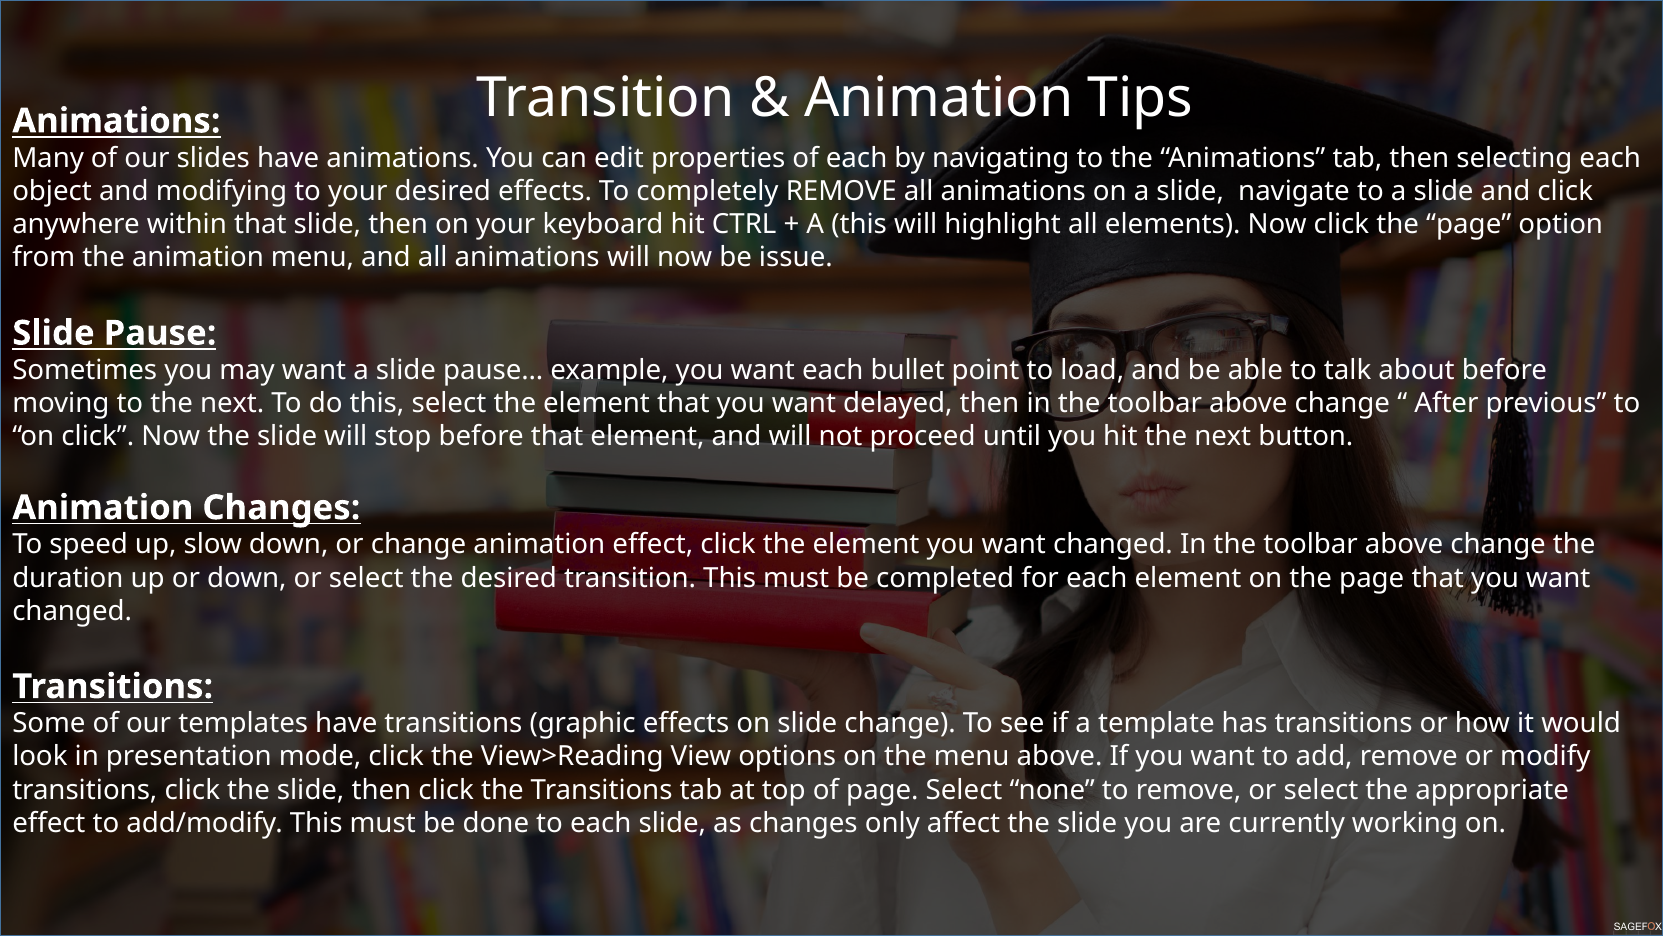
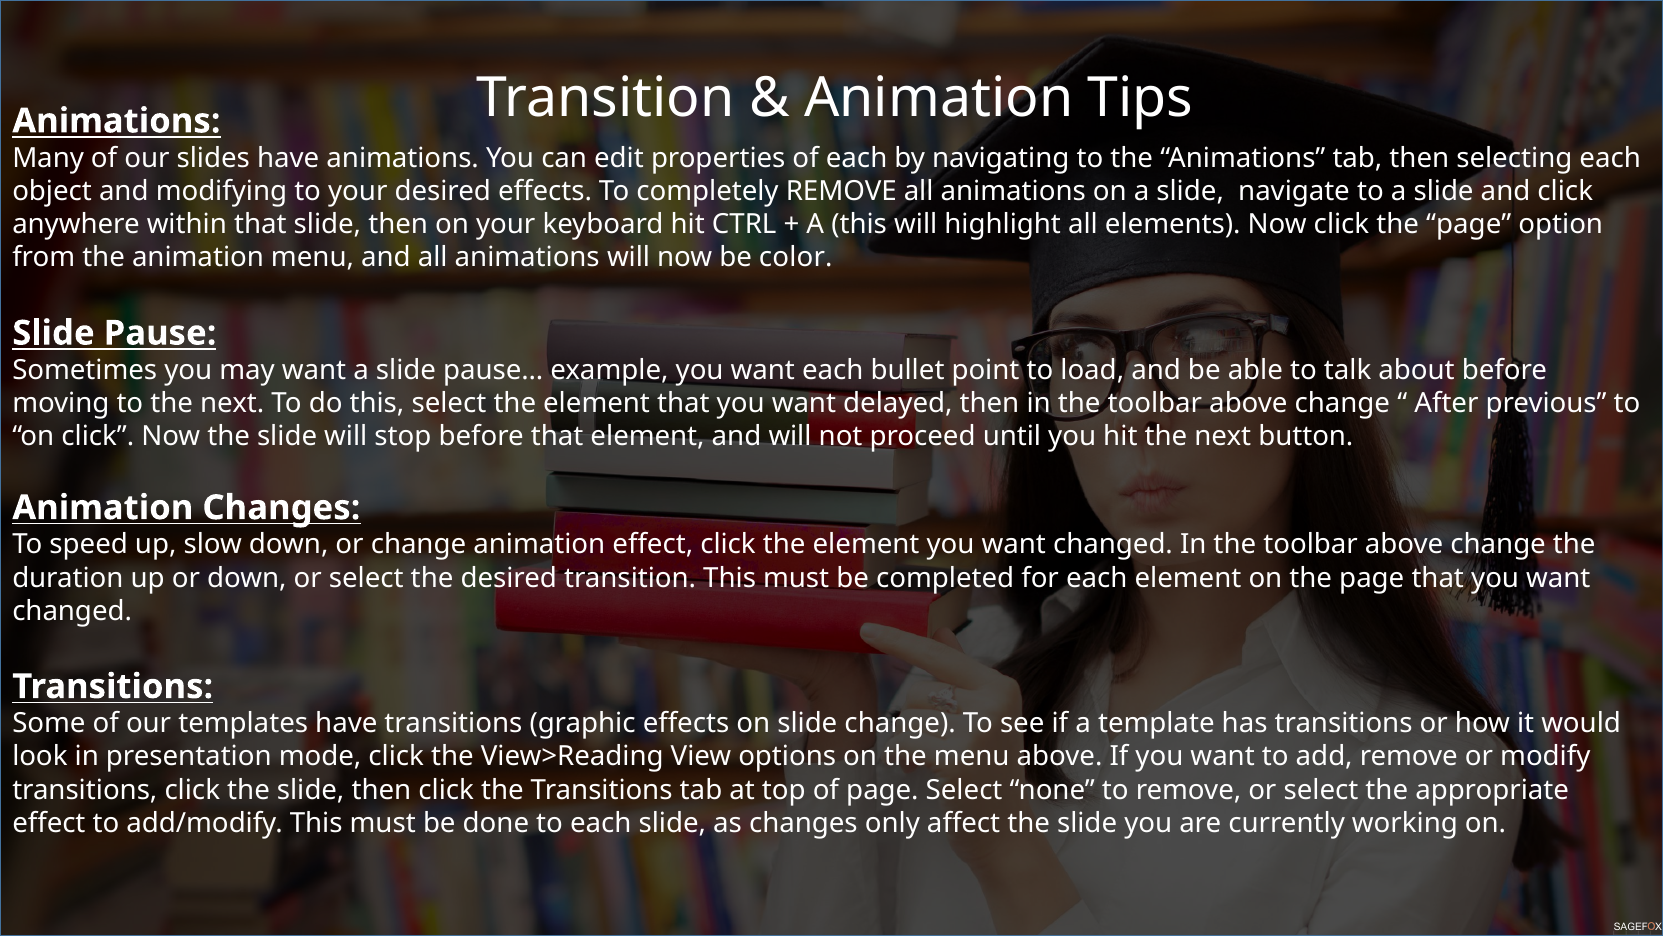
issue: issue -> color
